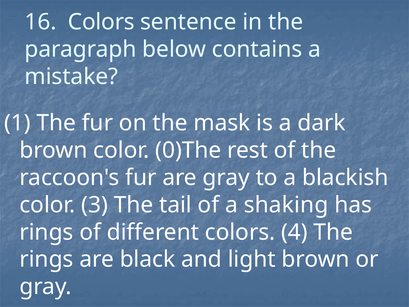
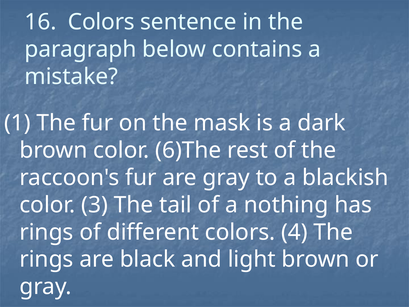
0)The: 0)The -> 6)The
shaking: shaking -> nothing
